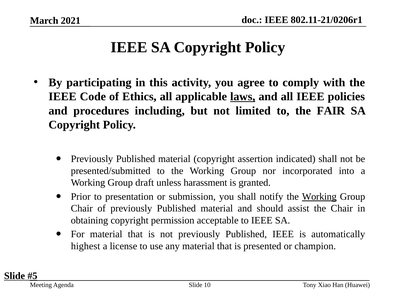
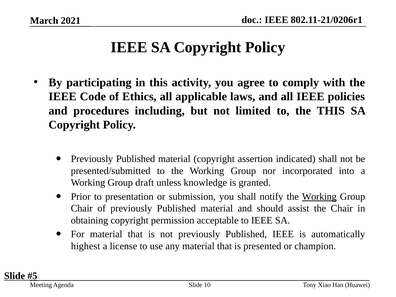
laws underline: present -> none
the FAIR: FAIR -> THIS
harassment: harassment -> knowledge
